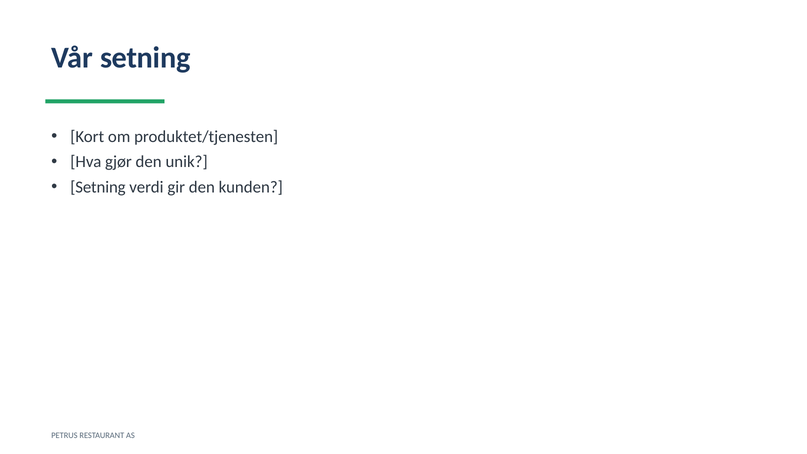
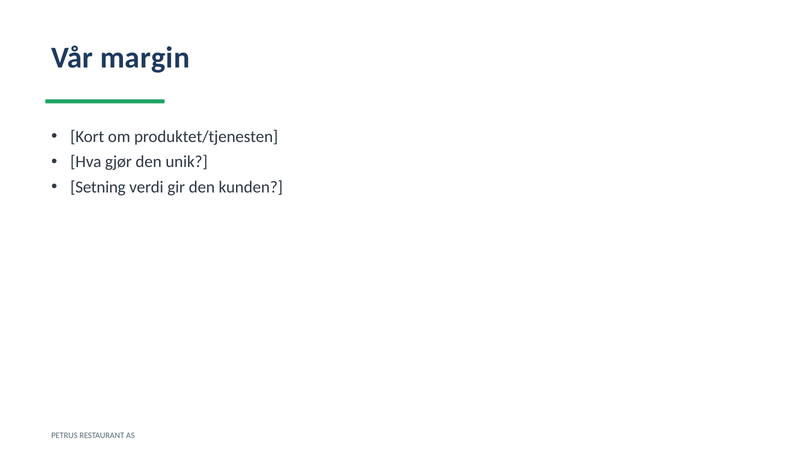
Vår setning: setning -> margin
